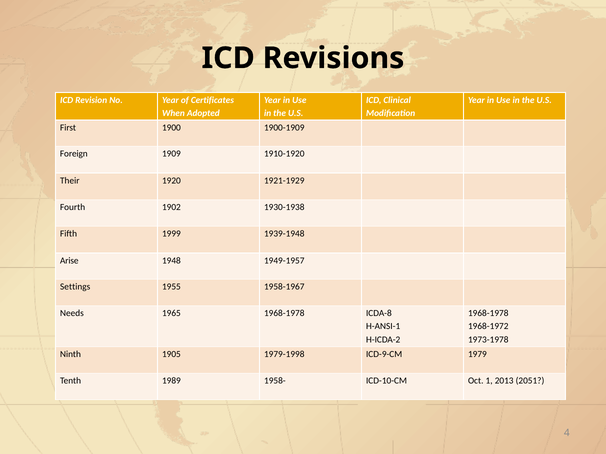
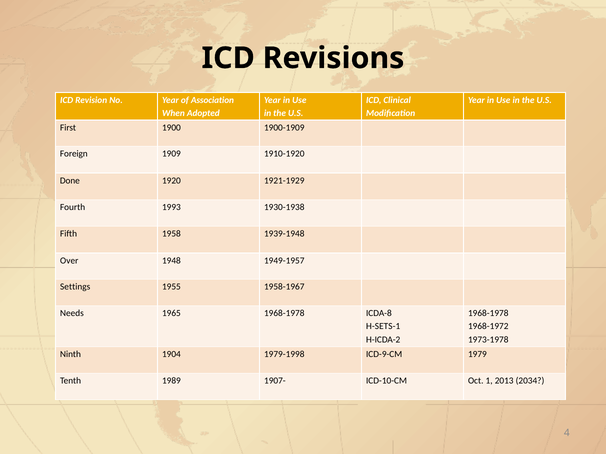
Certificates: Certificates -> Association
Their: Their -> Done
1902: 1902 -> 1993
1999: 1999 -> 1958
Arise: Arise -> Over
H-ANSI-1: H-ANSI-1 -> H-SETS-1
1905: 1905 -> 1904
1958-: 1958- -> 1907-
2051: 2051 -> 2034
